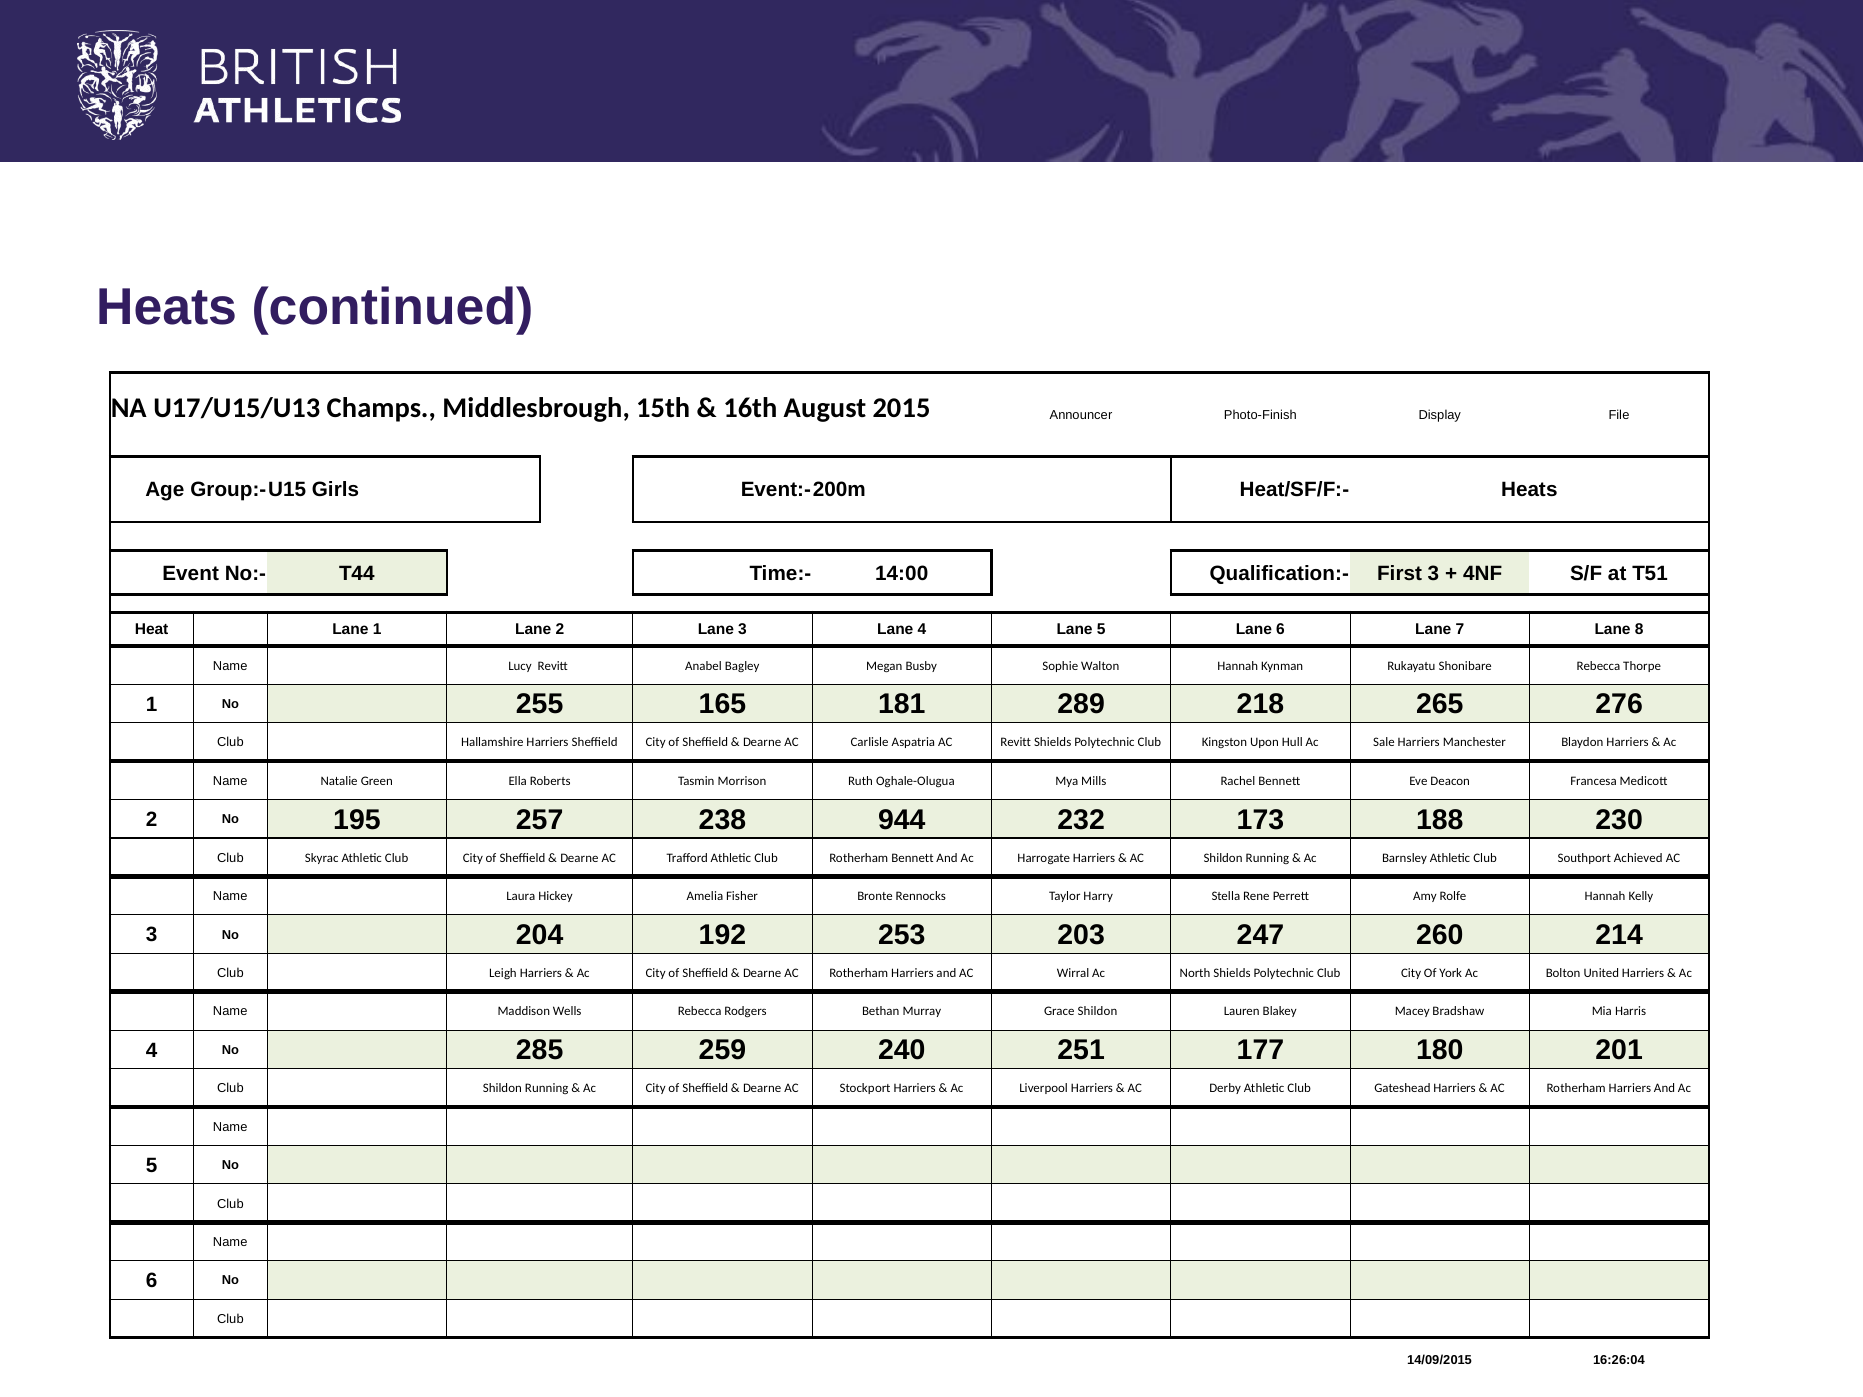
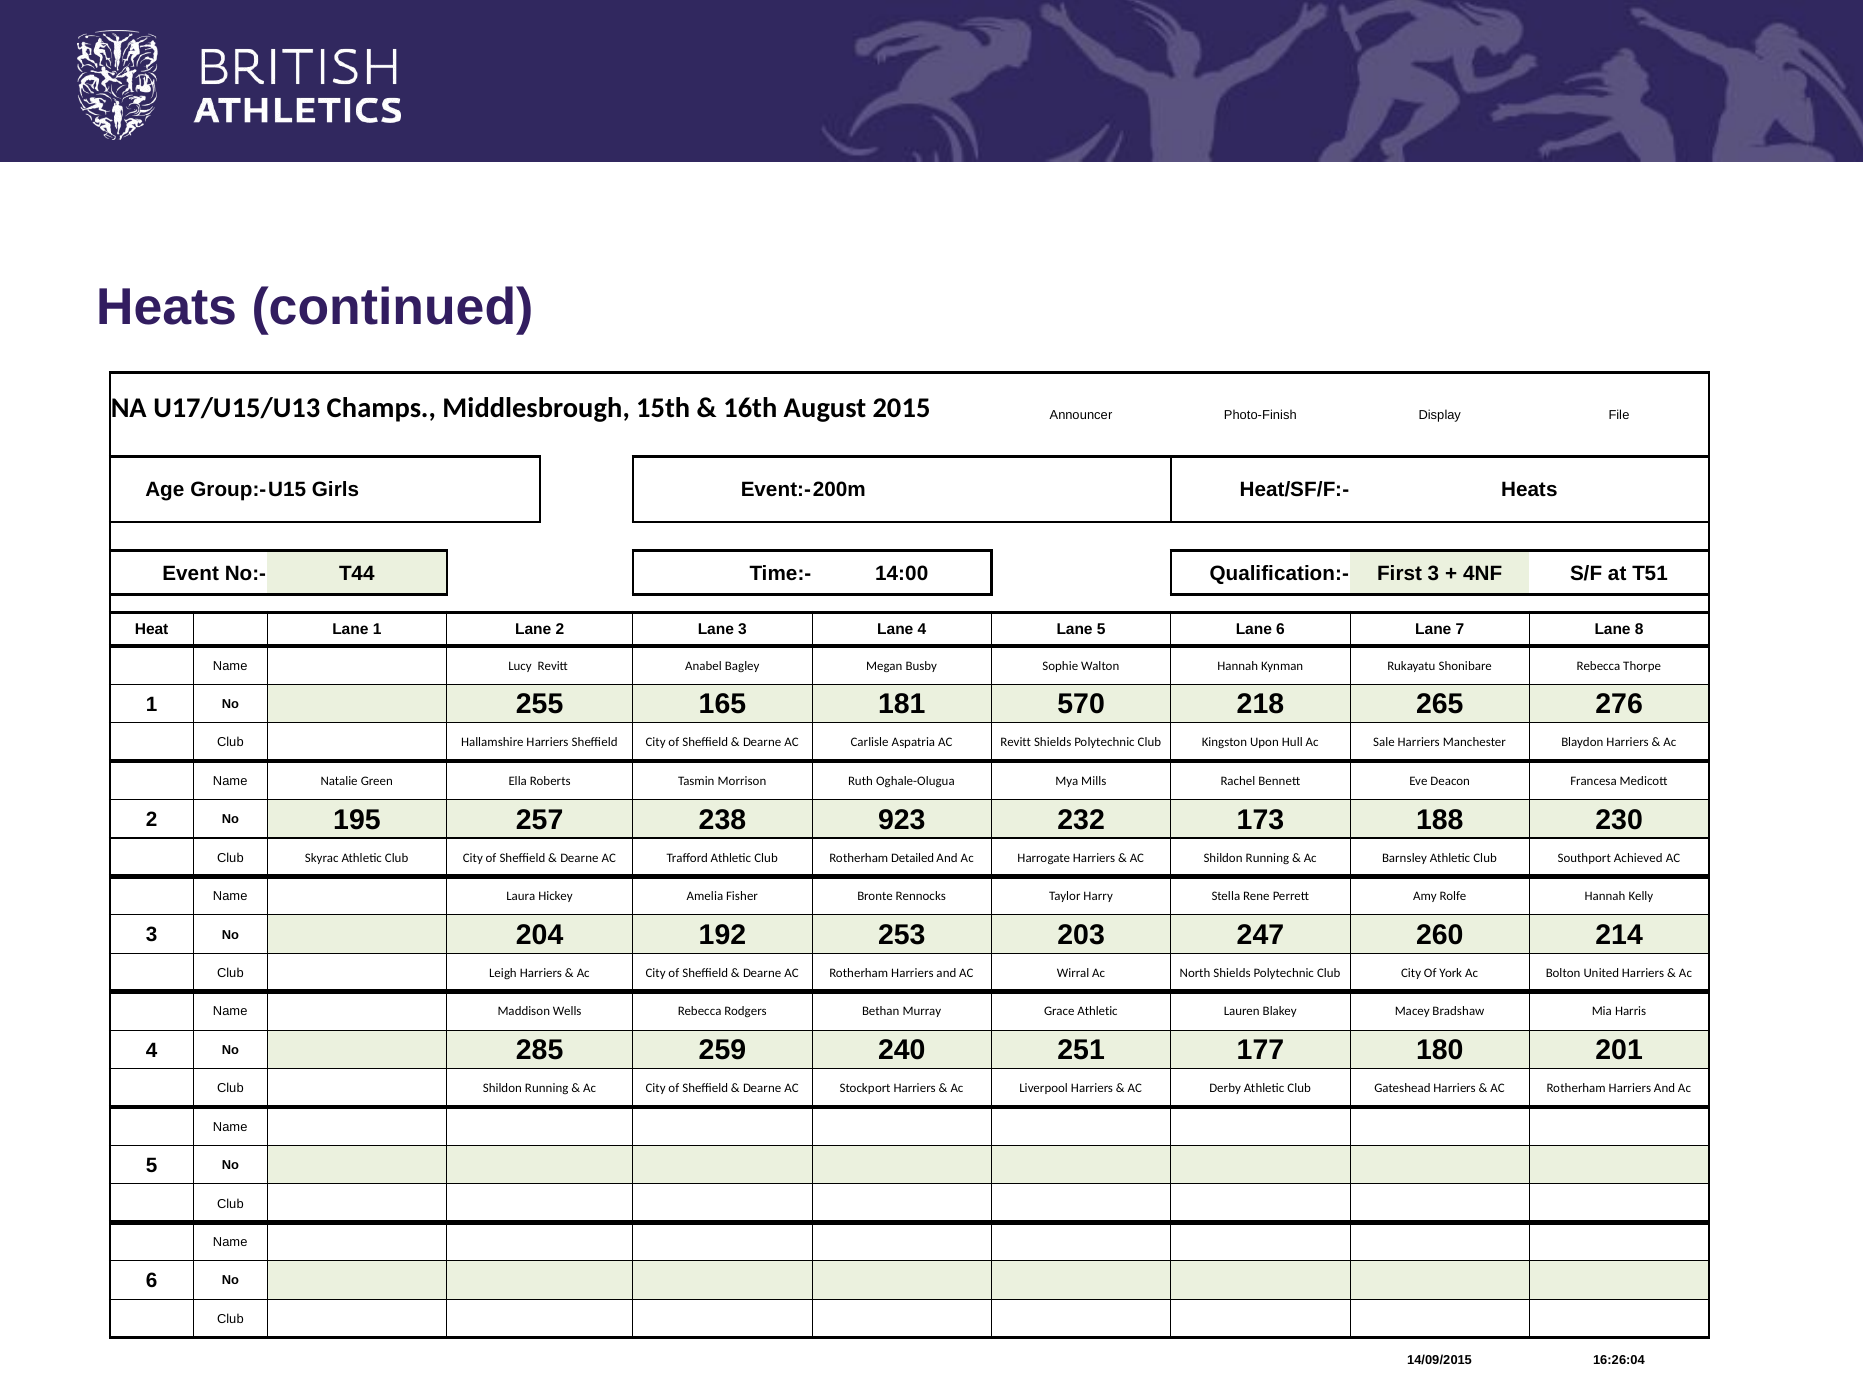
289: 289 -> 570
944: 944 -> 923
Rotherham Bennett: Bennett -> Detailed
Grace Shildon: Shildon -> Athletic
